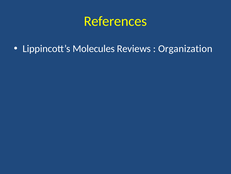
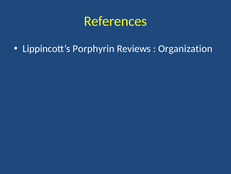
Molecules: Molecules -> Porphyrin
